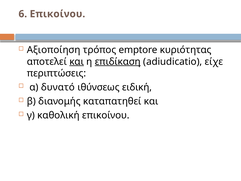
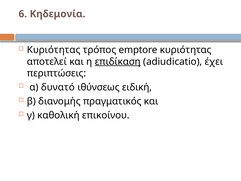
6 Επικοίνου: Επικοίνου -> Κηδεμονία
Αξιοποίηση at (54, 50): Αξιοποίηση -> Κυριότητας
και at (77, 62) underline: present -> none
είχε: είχε -> έχει
καταπατηθεί: καταπατηθεί -> πραγματικός
